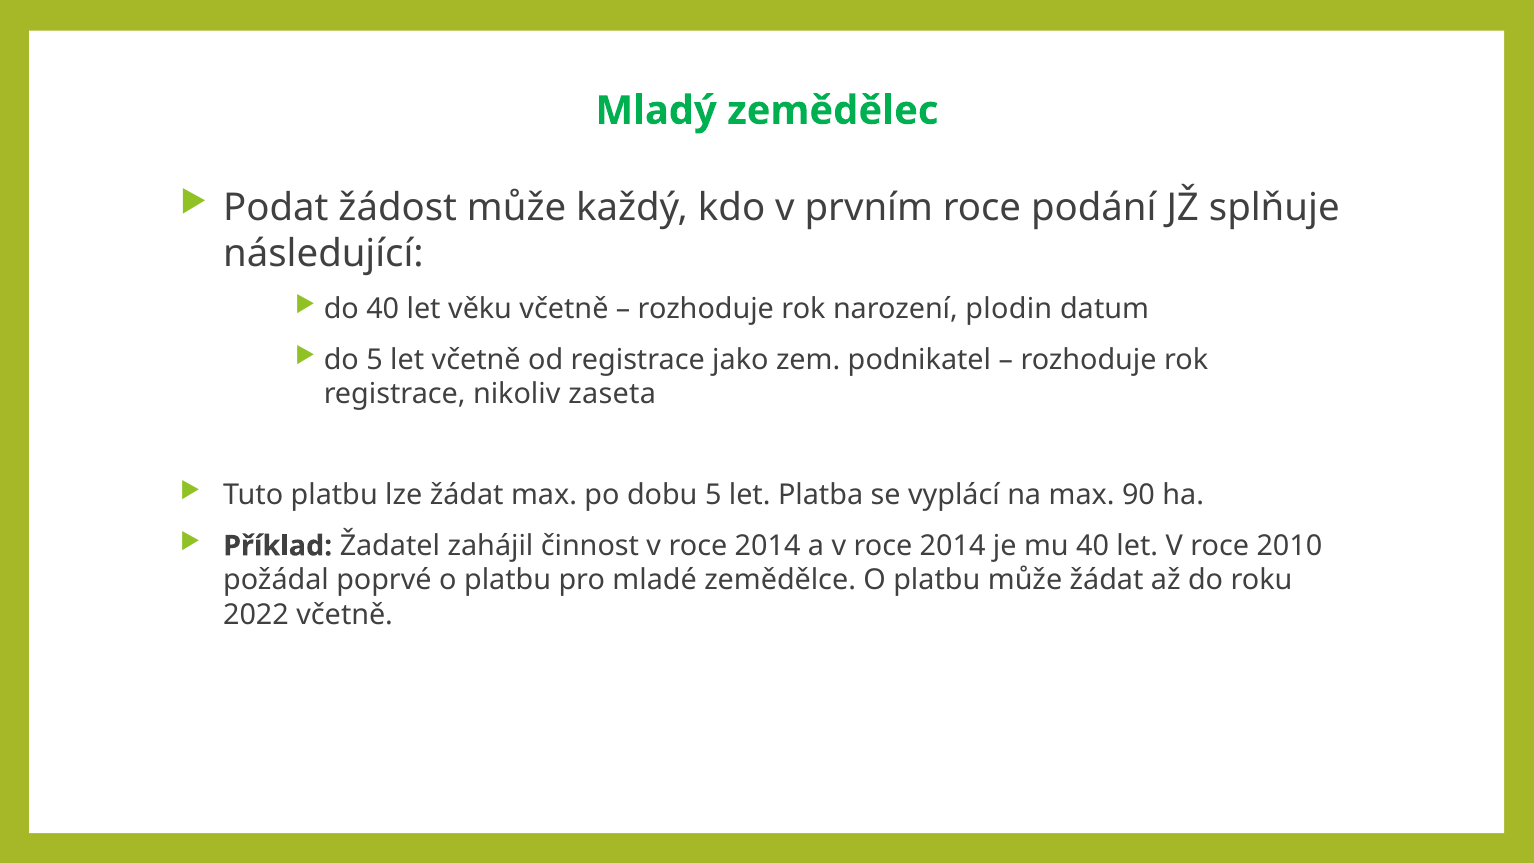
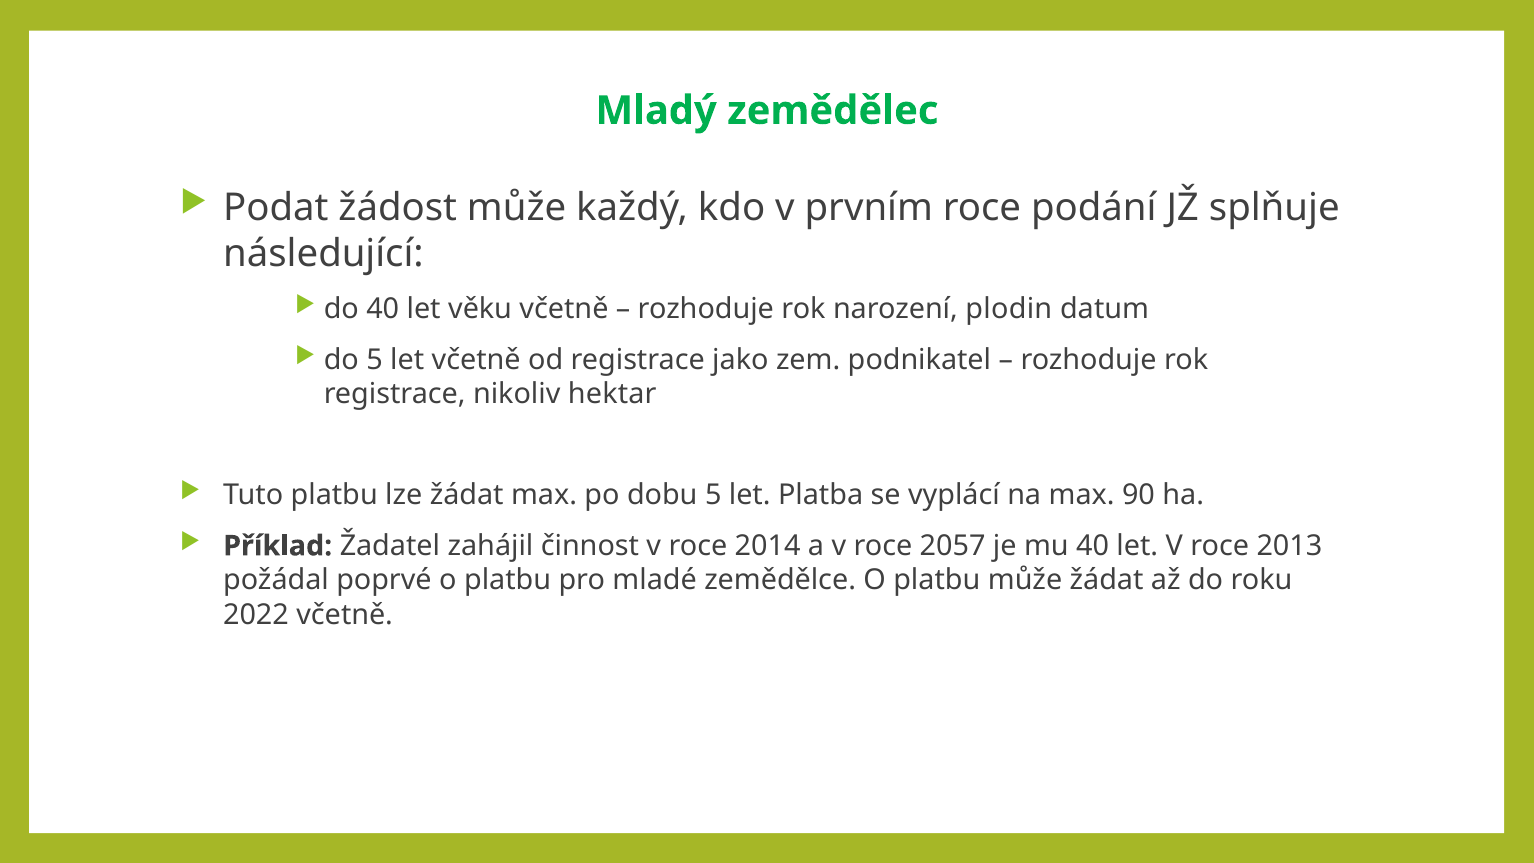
zaseta: zaseta -> hektar
a v roce 2014: 2014 -> 2057
2010: 2010 -> 2013
